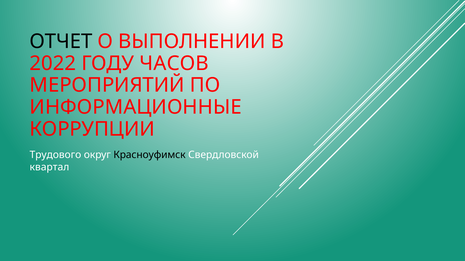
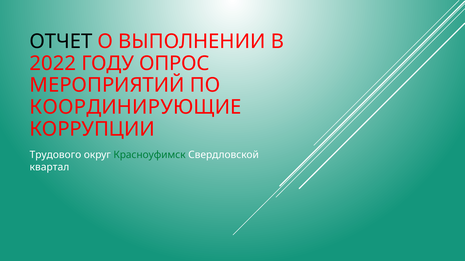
ЧАСОВ: ЧАСОВ -> ОПРОС
ИНФОРМАЦИОННЫЕ: ИНФОРМАЦИОННЫЕ -> КООРДИНИРУЮЩИЕ
Красноуфимск colour: black -> green
